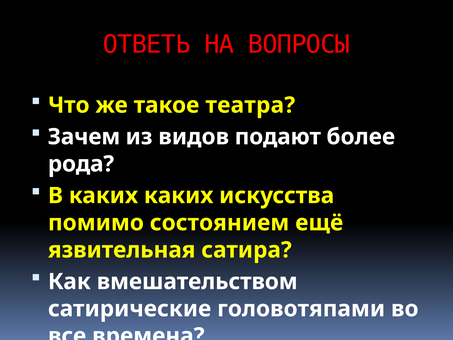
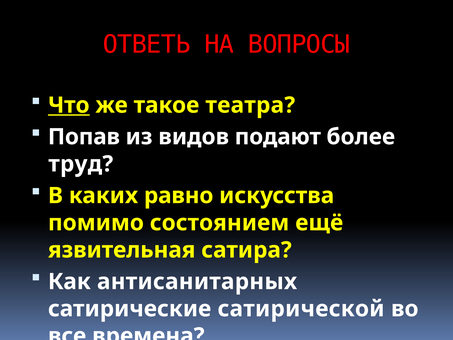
Что underline: none -> present
Зачем: Зачем -> Попав
рода: рода -> труд
каких каких: каких -> равно
вмешательством: вмешательством -> антисанитарных
головотяпами: головотяпами -> сатирической
